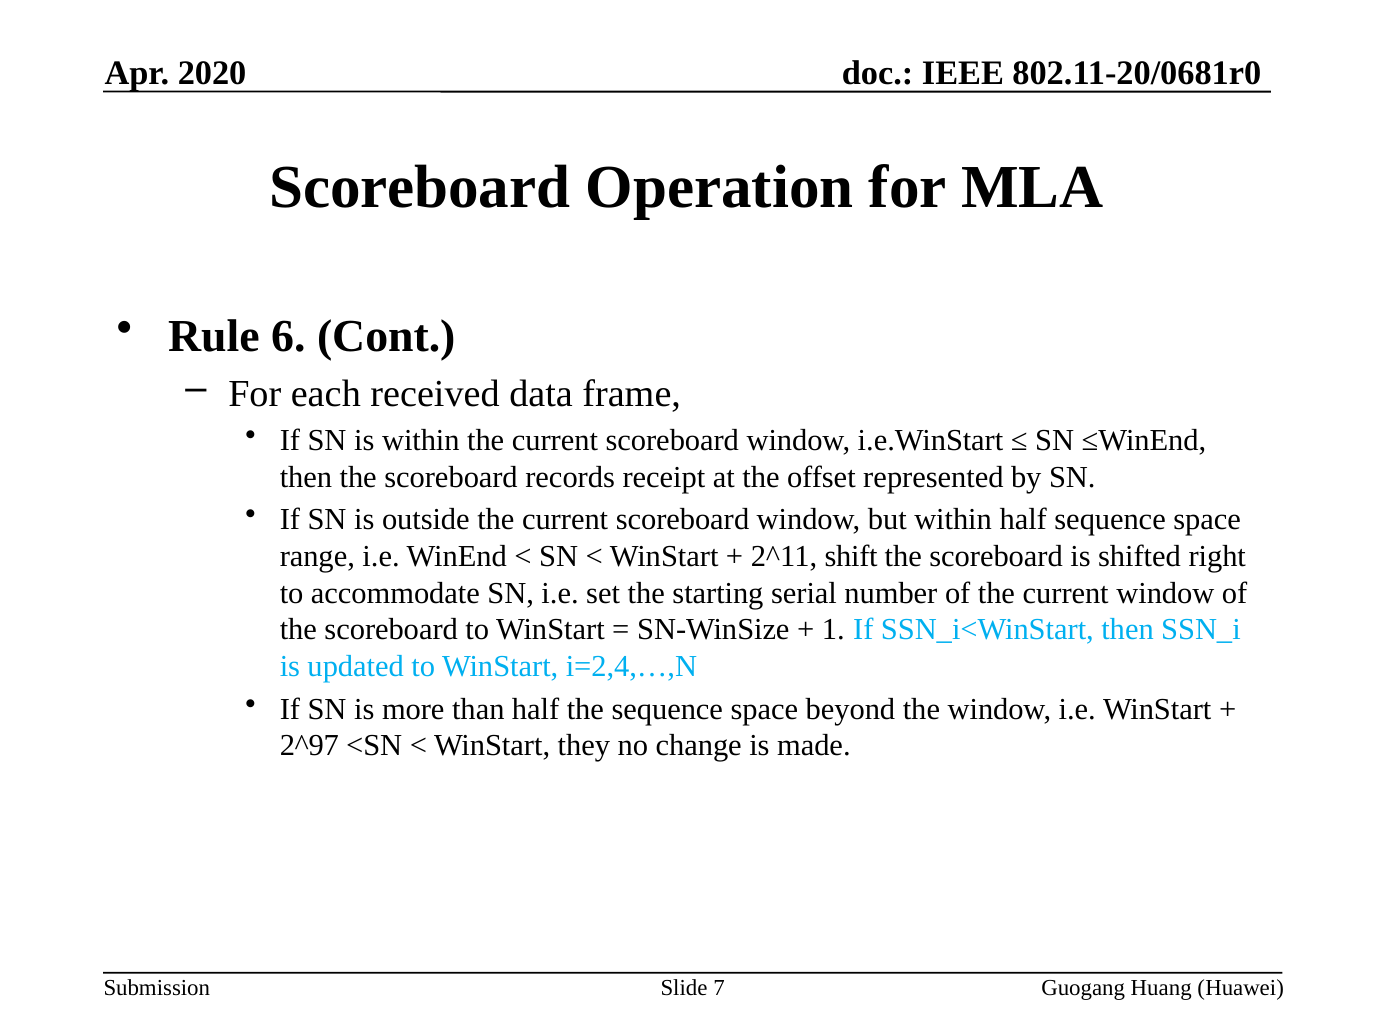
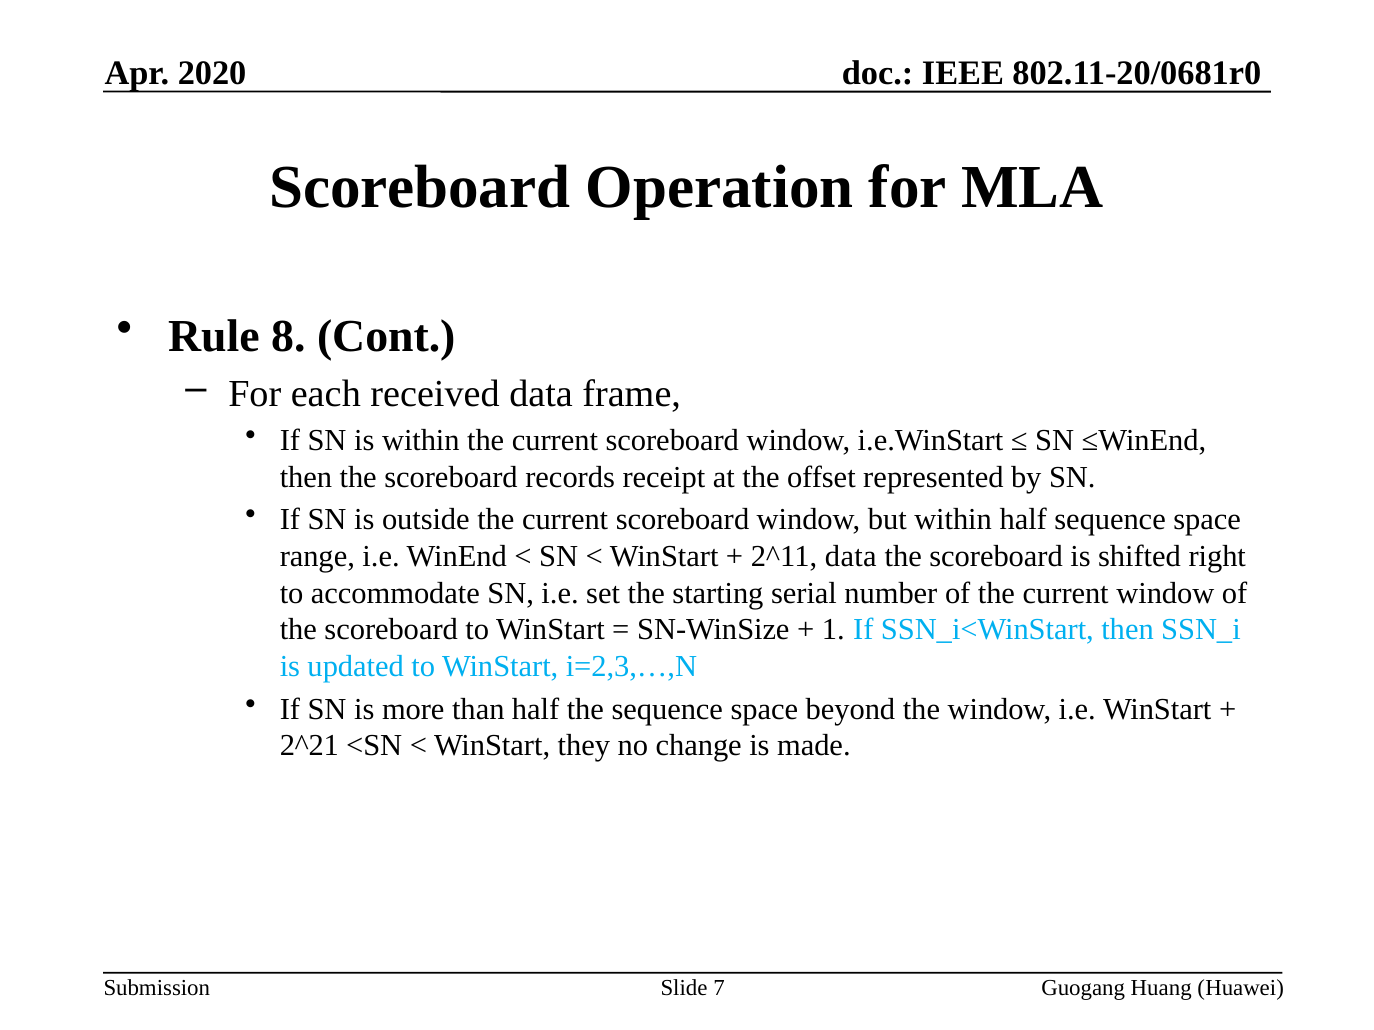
6: 6 -> 8
2^11 shift: shift -> data
i=2,4,…,N: i=2,4,…,N -> i=2,3,…,N
2^97: 2^97 -> 2^21
